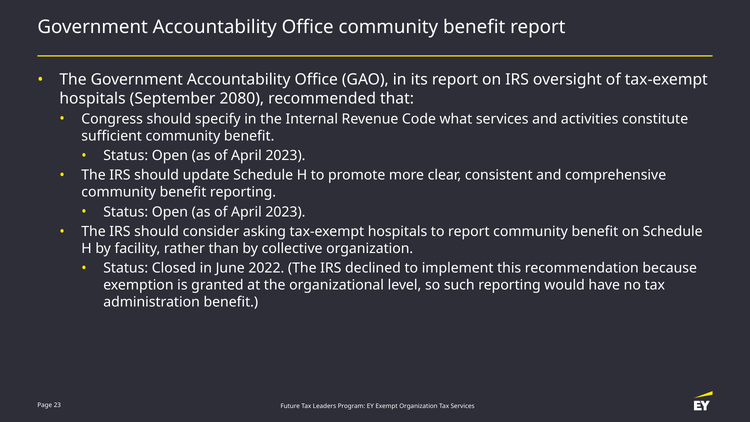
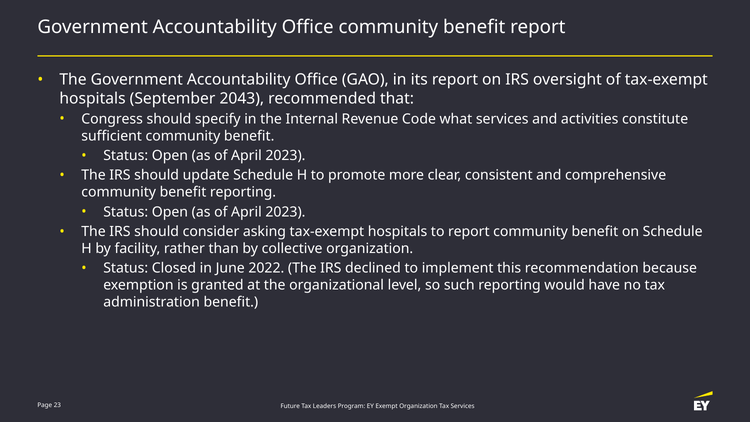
2080: 2080 -> 2043
